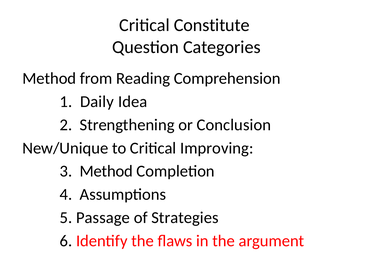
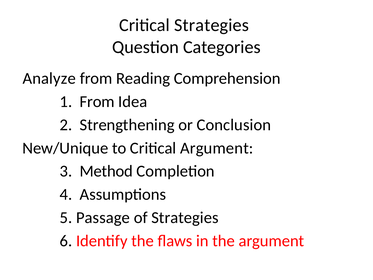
Critical Constitute: Constitute -> Strategies
Method at (49, 78): Method -> Analyze
1 Daily: Daily -> From
Critical Improving: Improving -> Argument
